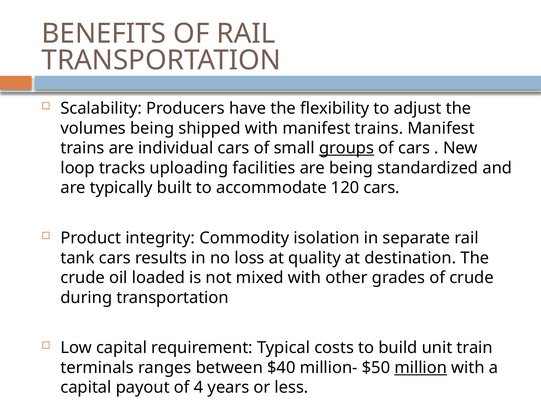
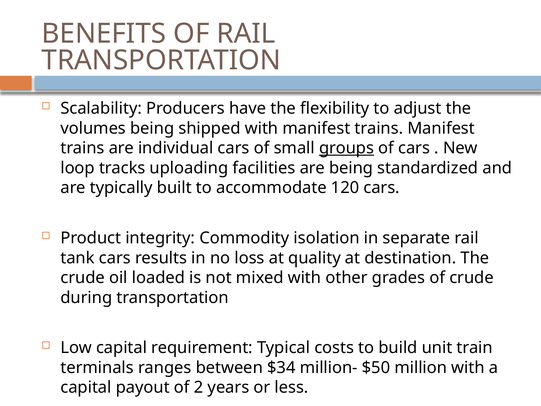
$40: $40 -> $34
million underline: present -> none
4: 4 -> 2
